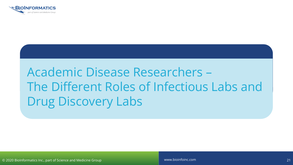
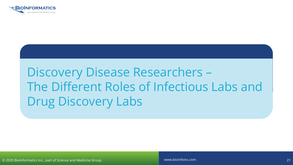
Academic at (55, 72): Academic -> Discovery
